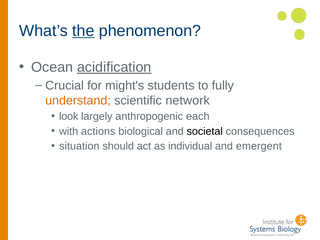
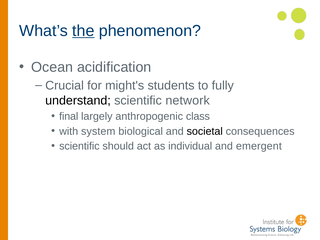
acidification underline: present -> none
understand colour: orange -> black
look: look -> final
each: each -> class
actions: actions -> system
situation at (79, 146): situation -> scientific
